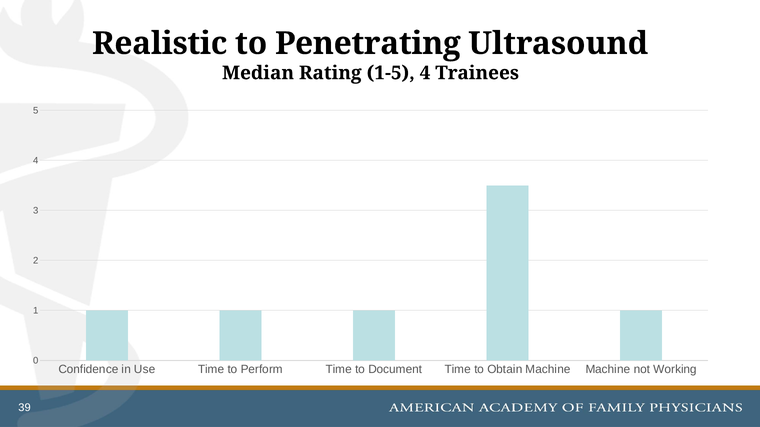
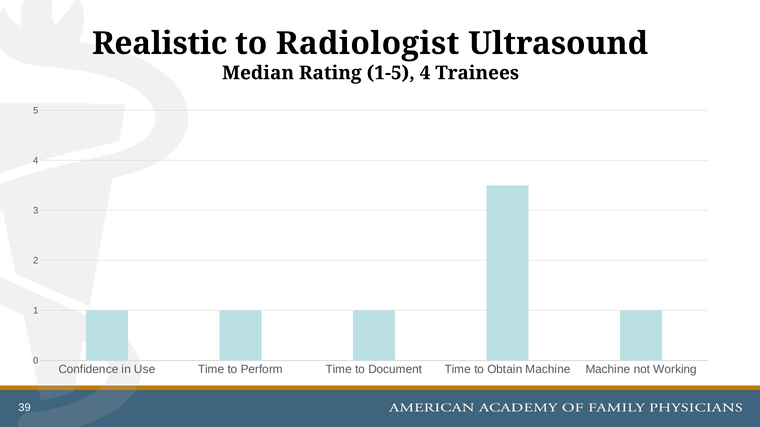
Penetrating: Penetrating -> Radiologist
